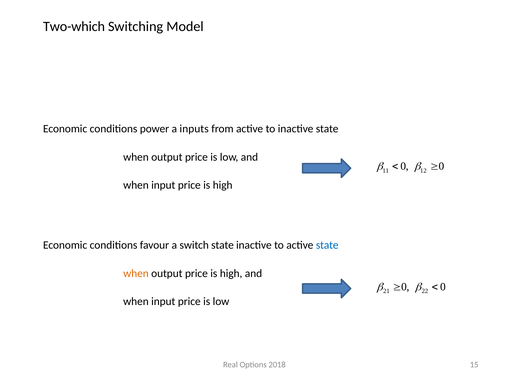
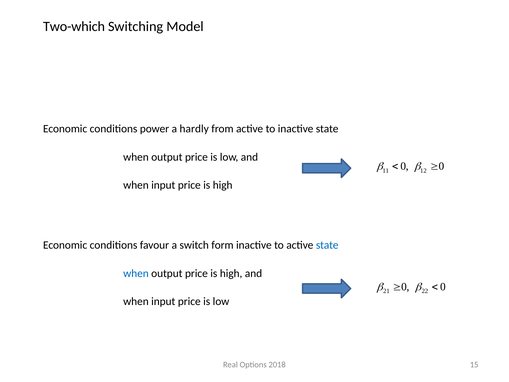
inputs: inputs -> hardly
switch state: state -> form
when at (136, 273) colour: orange -> blue
